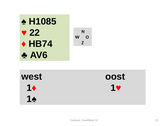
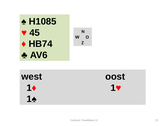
22: 22 -> 45
